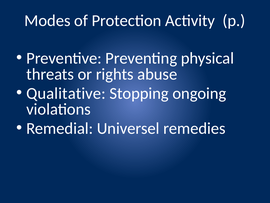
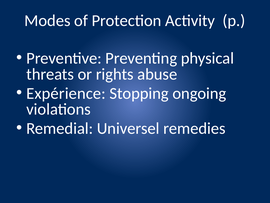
Qualitative: Qualitative -> Expérience
